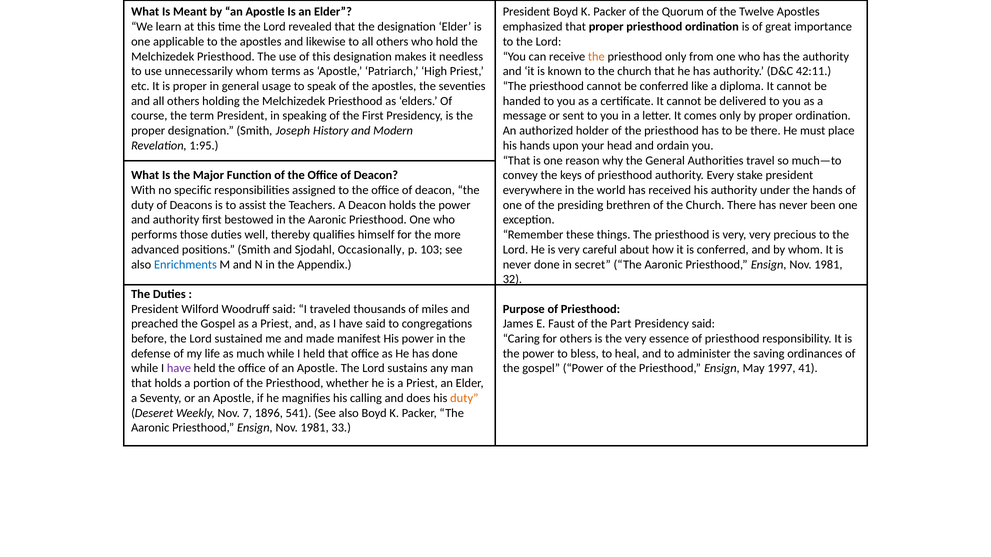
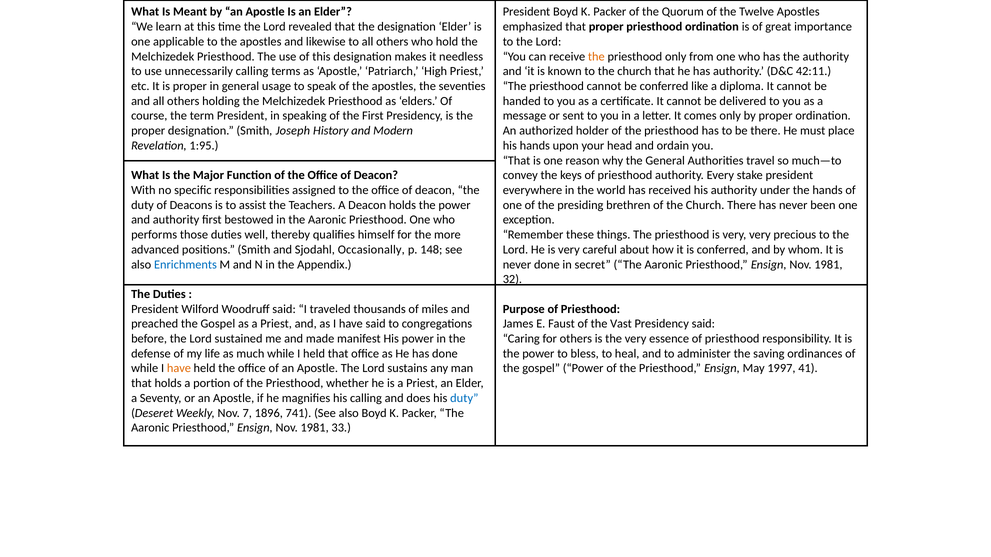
unnecessarily whom: whom -> calling
103: 103 -> 148
Part: Part -> Vast
have at (179, 369) colour: purple -> orange
duty at (464, 398) colour: orange -> blue
541: 541 -> 741
